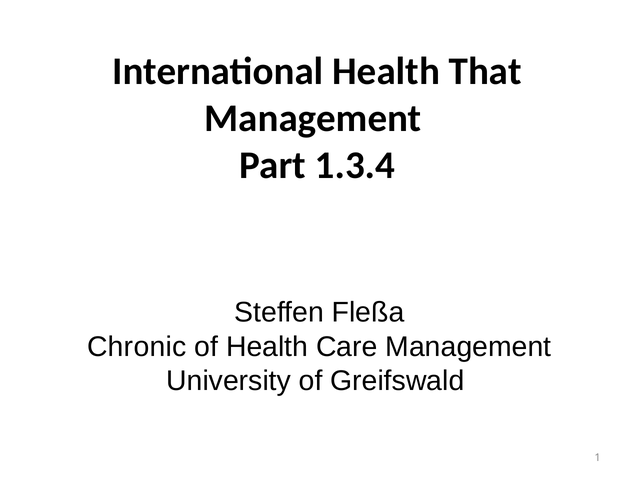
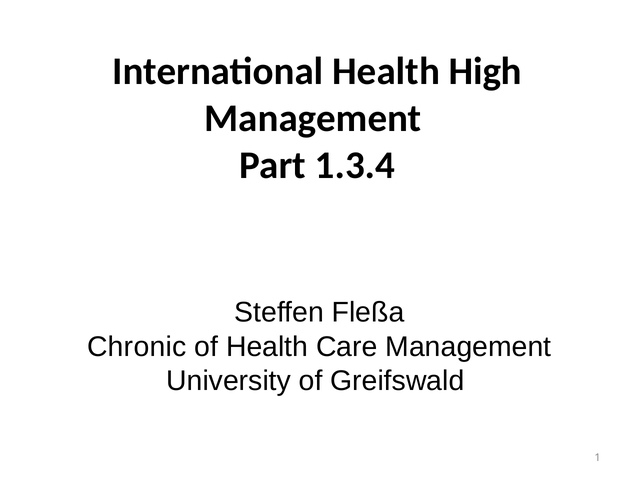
That: That -> High
